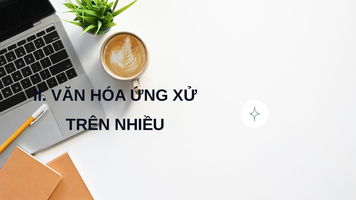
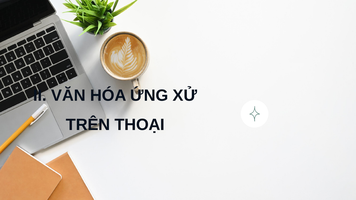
NHIỀU: NHIỀU -> THOẠI
